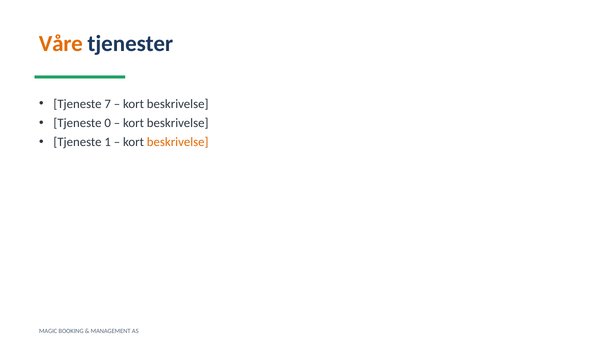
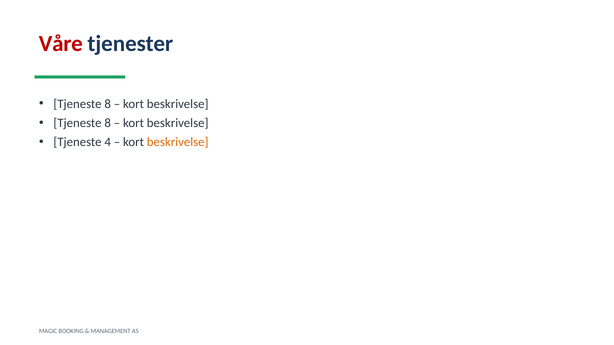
Våre colour: orange -> red
7 at (108, 104): 7 -> 8
0 at (108, 123): 0 -> 8
1: 1 -> 4
